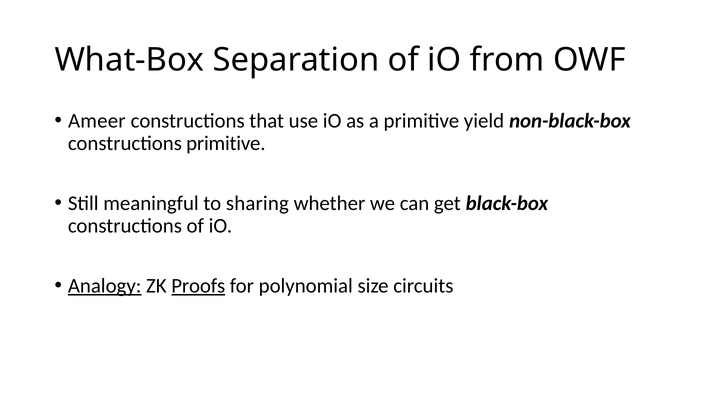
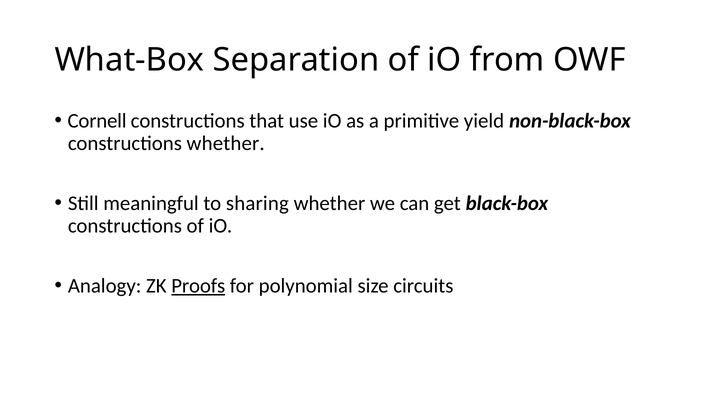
Ameer: Ameer -> Cornell
constructions primitive: primitive -> whether
Analogy underline: present -> none
